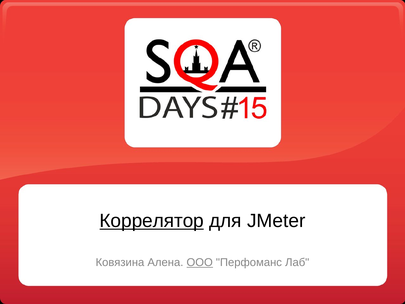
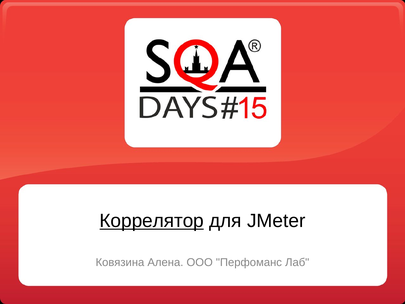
ООО underline: present -> none
